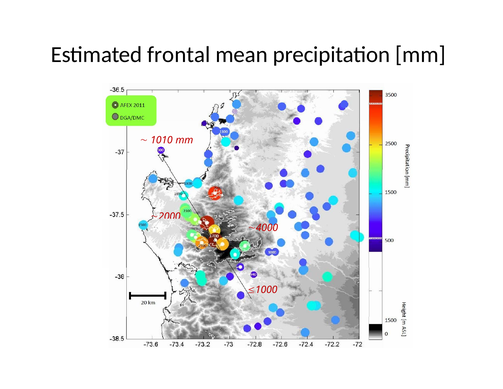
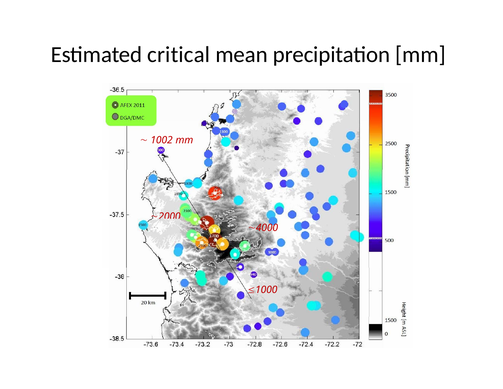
frontal: frontal -> critical
1010: 1010 -> 1002
